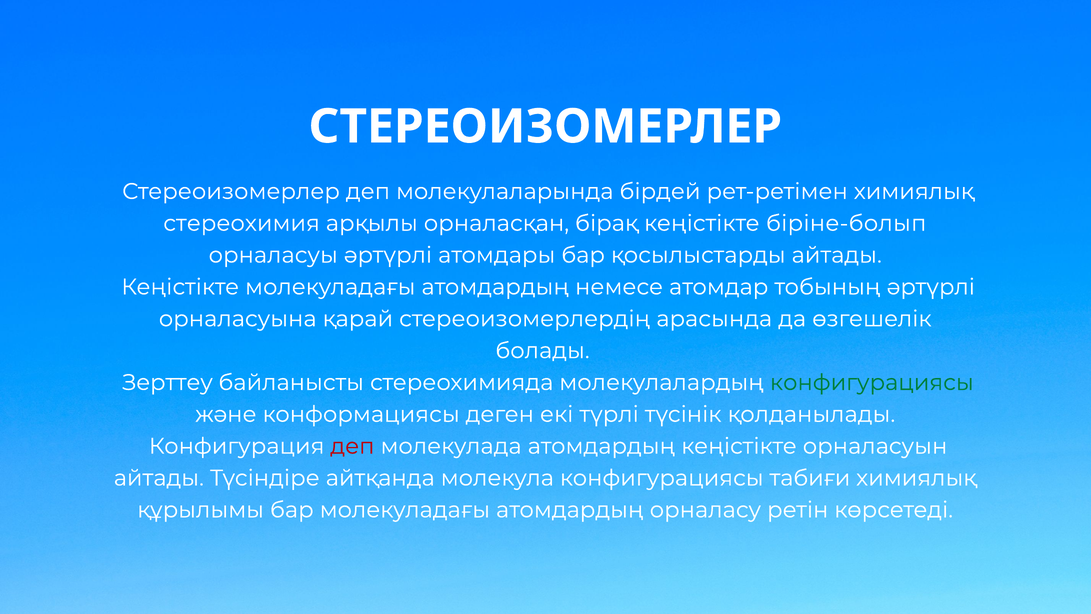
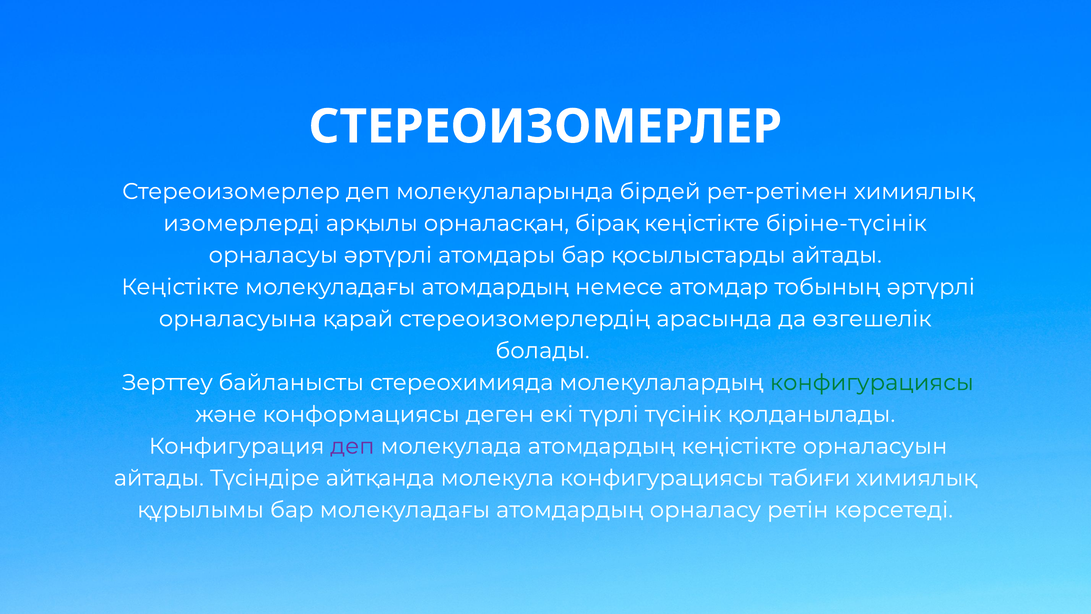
стереохимия: стереохимия -> изомерлерді
біріне-болып: біріне-болып -> біріне-түсінік
деп at (352, 446) colour: red -> purple
